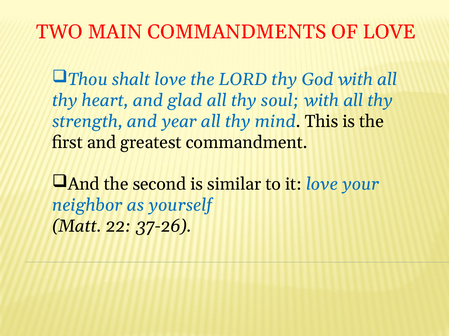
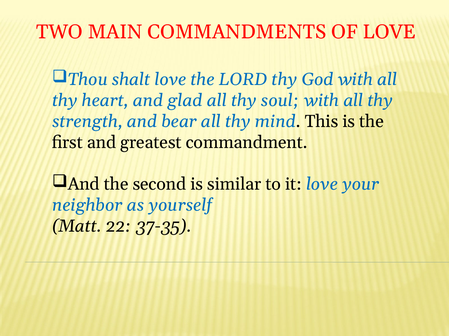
year: year -> bear
37-26: 37-26 -> 37-35
